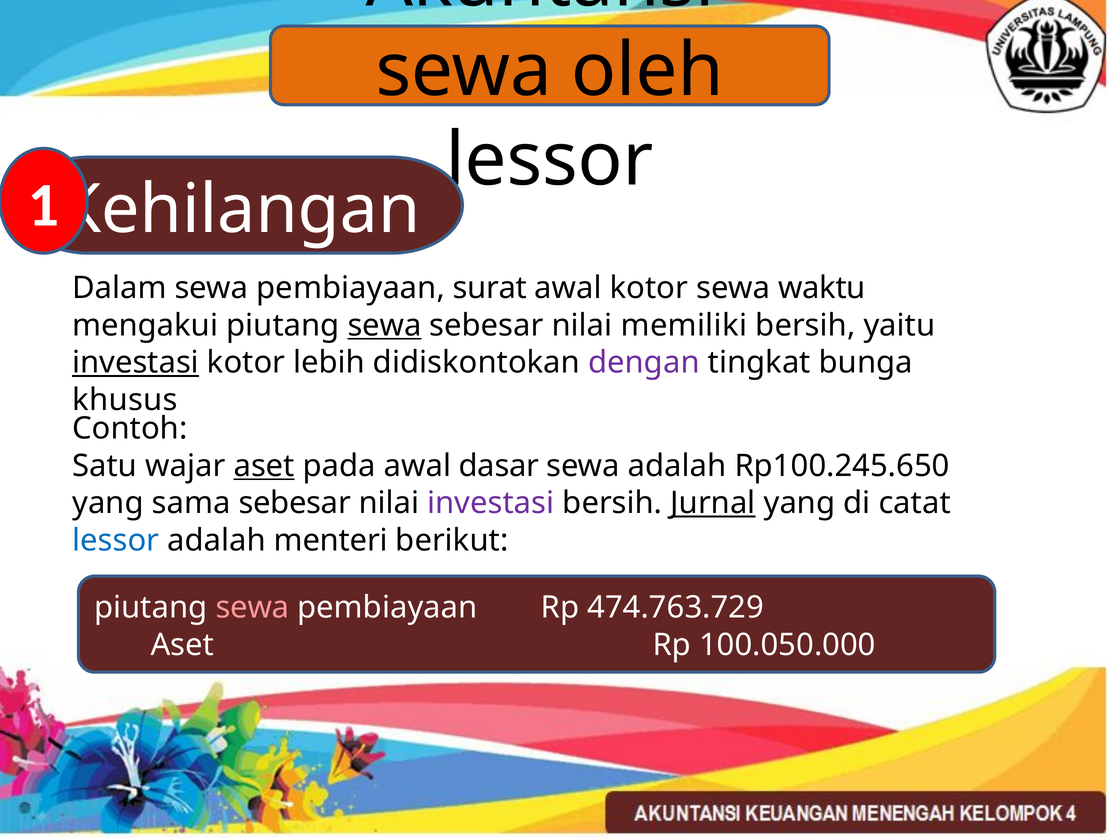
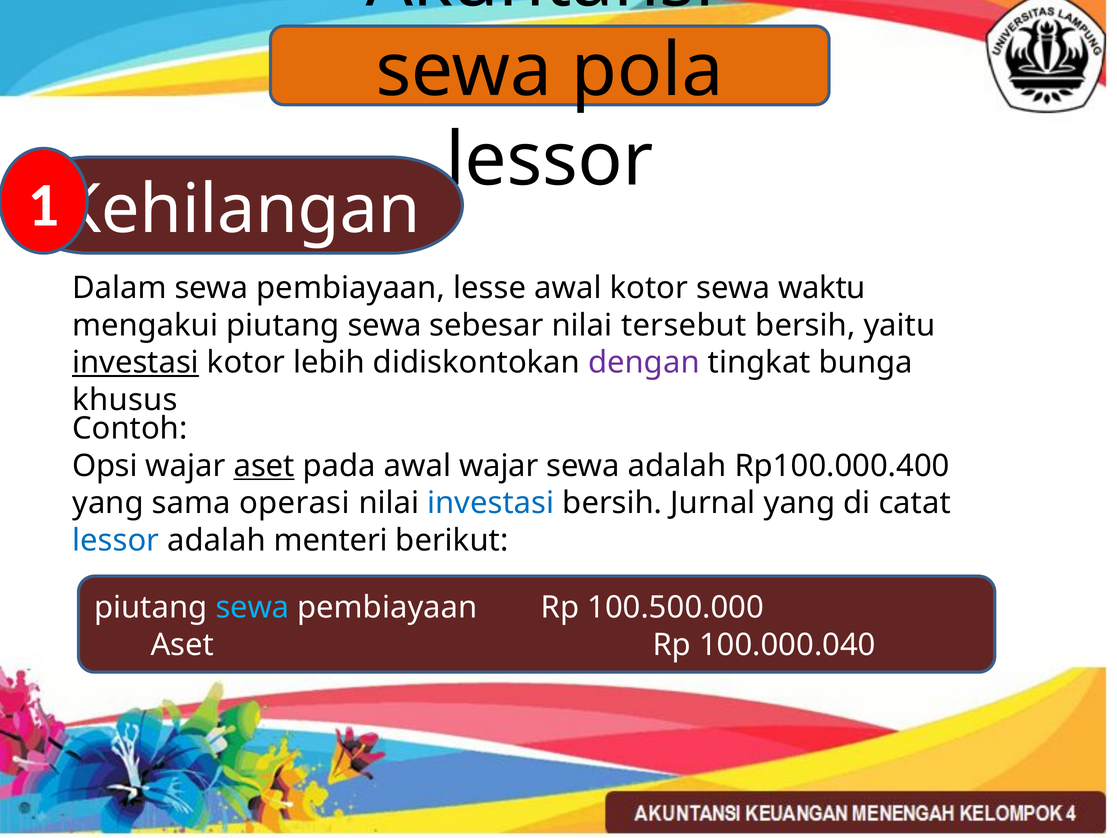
oleh: oleh -> pola
surat: surat -> lesse
sewa at (385, 325) underline: present -> none
memiliki: memiliki -> tersebut
Satu: Satu -> Opsi
awal dasar: dasar -> wajar
Rp100.245.650: Rp100.245.650 -> Rp100.000.400
sama sebesar: sebesar -> operasi
investasi at (491, 503) colour: purple -> blue
Jurnal underline: present -> none
sewa at (252, 607) colour: pink -> light blue
474.763.729: 474.763.729 -> 100.500.000
100.050.000: 100.050.000 -> 100.000.040
